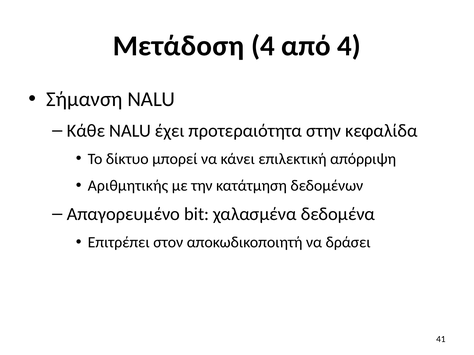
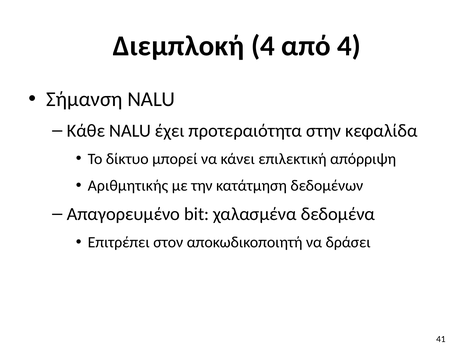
Μετάδοση: Μετάδοση -> Διεμπλοκή
